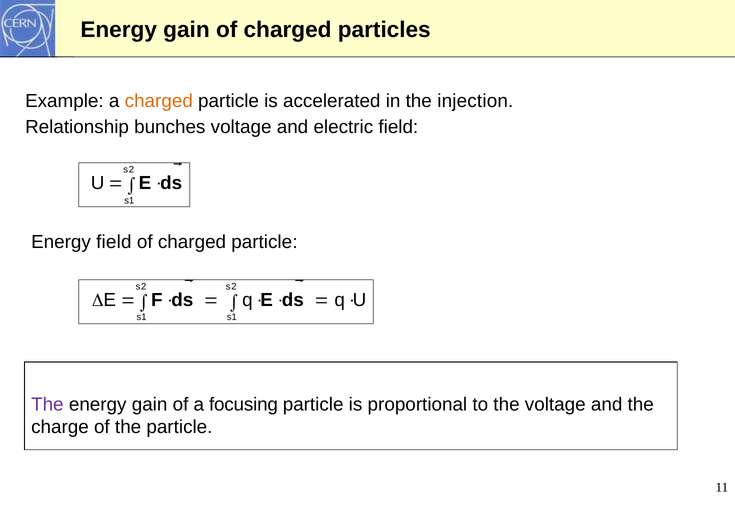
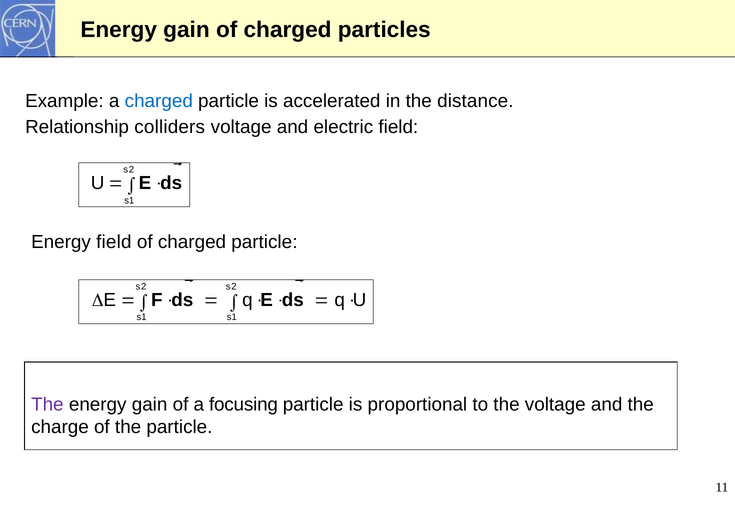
charged at (159, 101) colour: orange -> blue
injection: injection -> distance
bunches: bunches -> colliders
